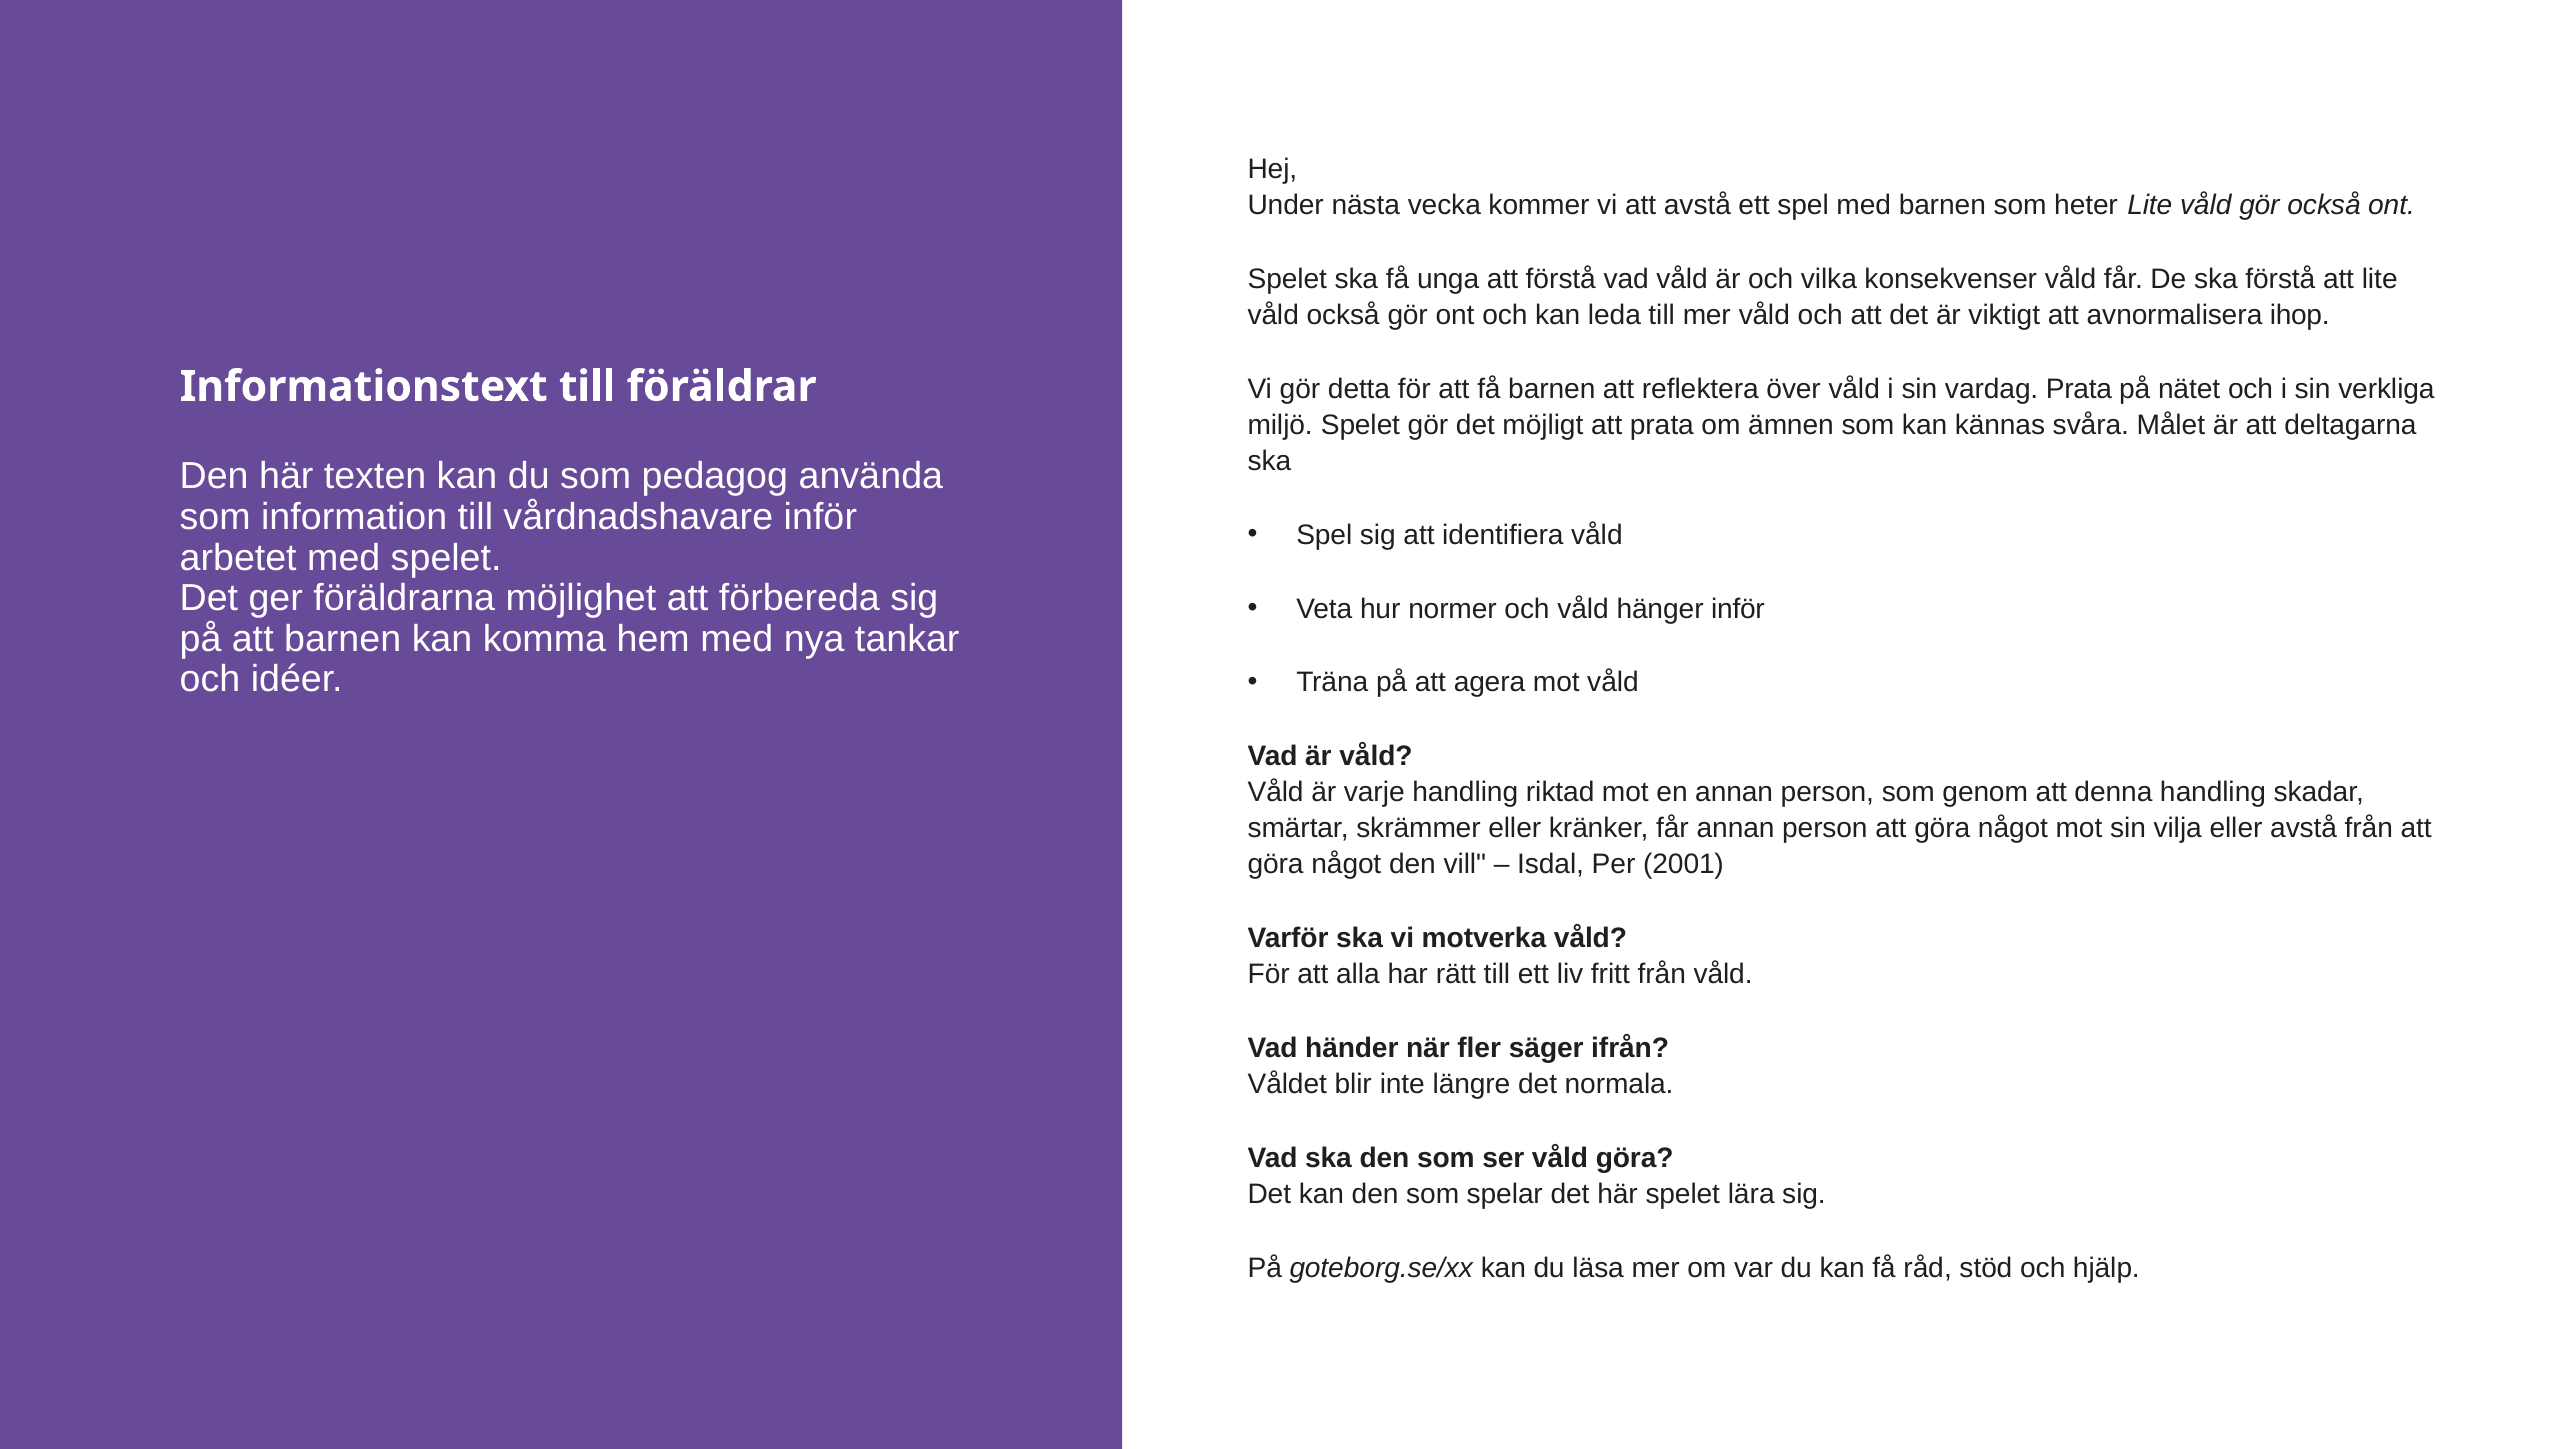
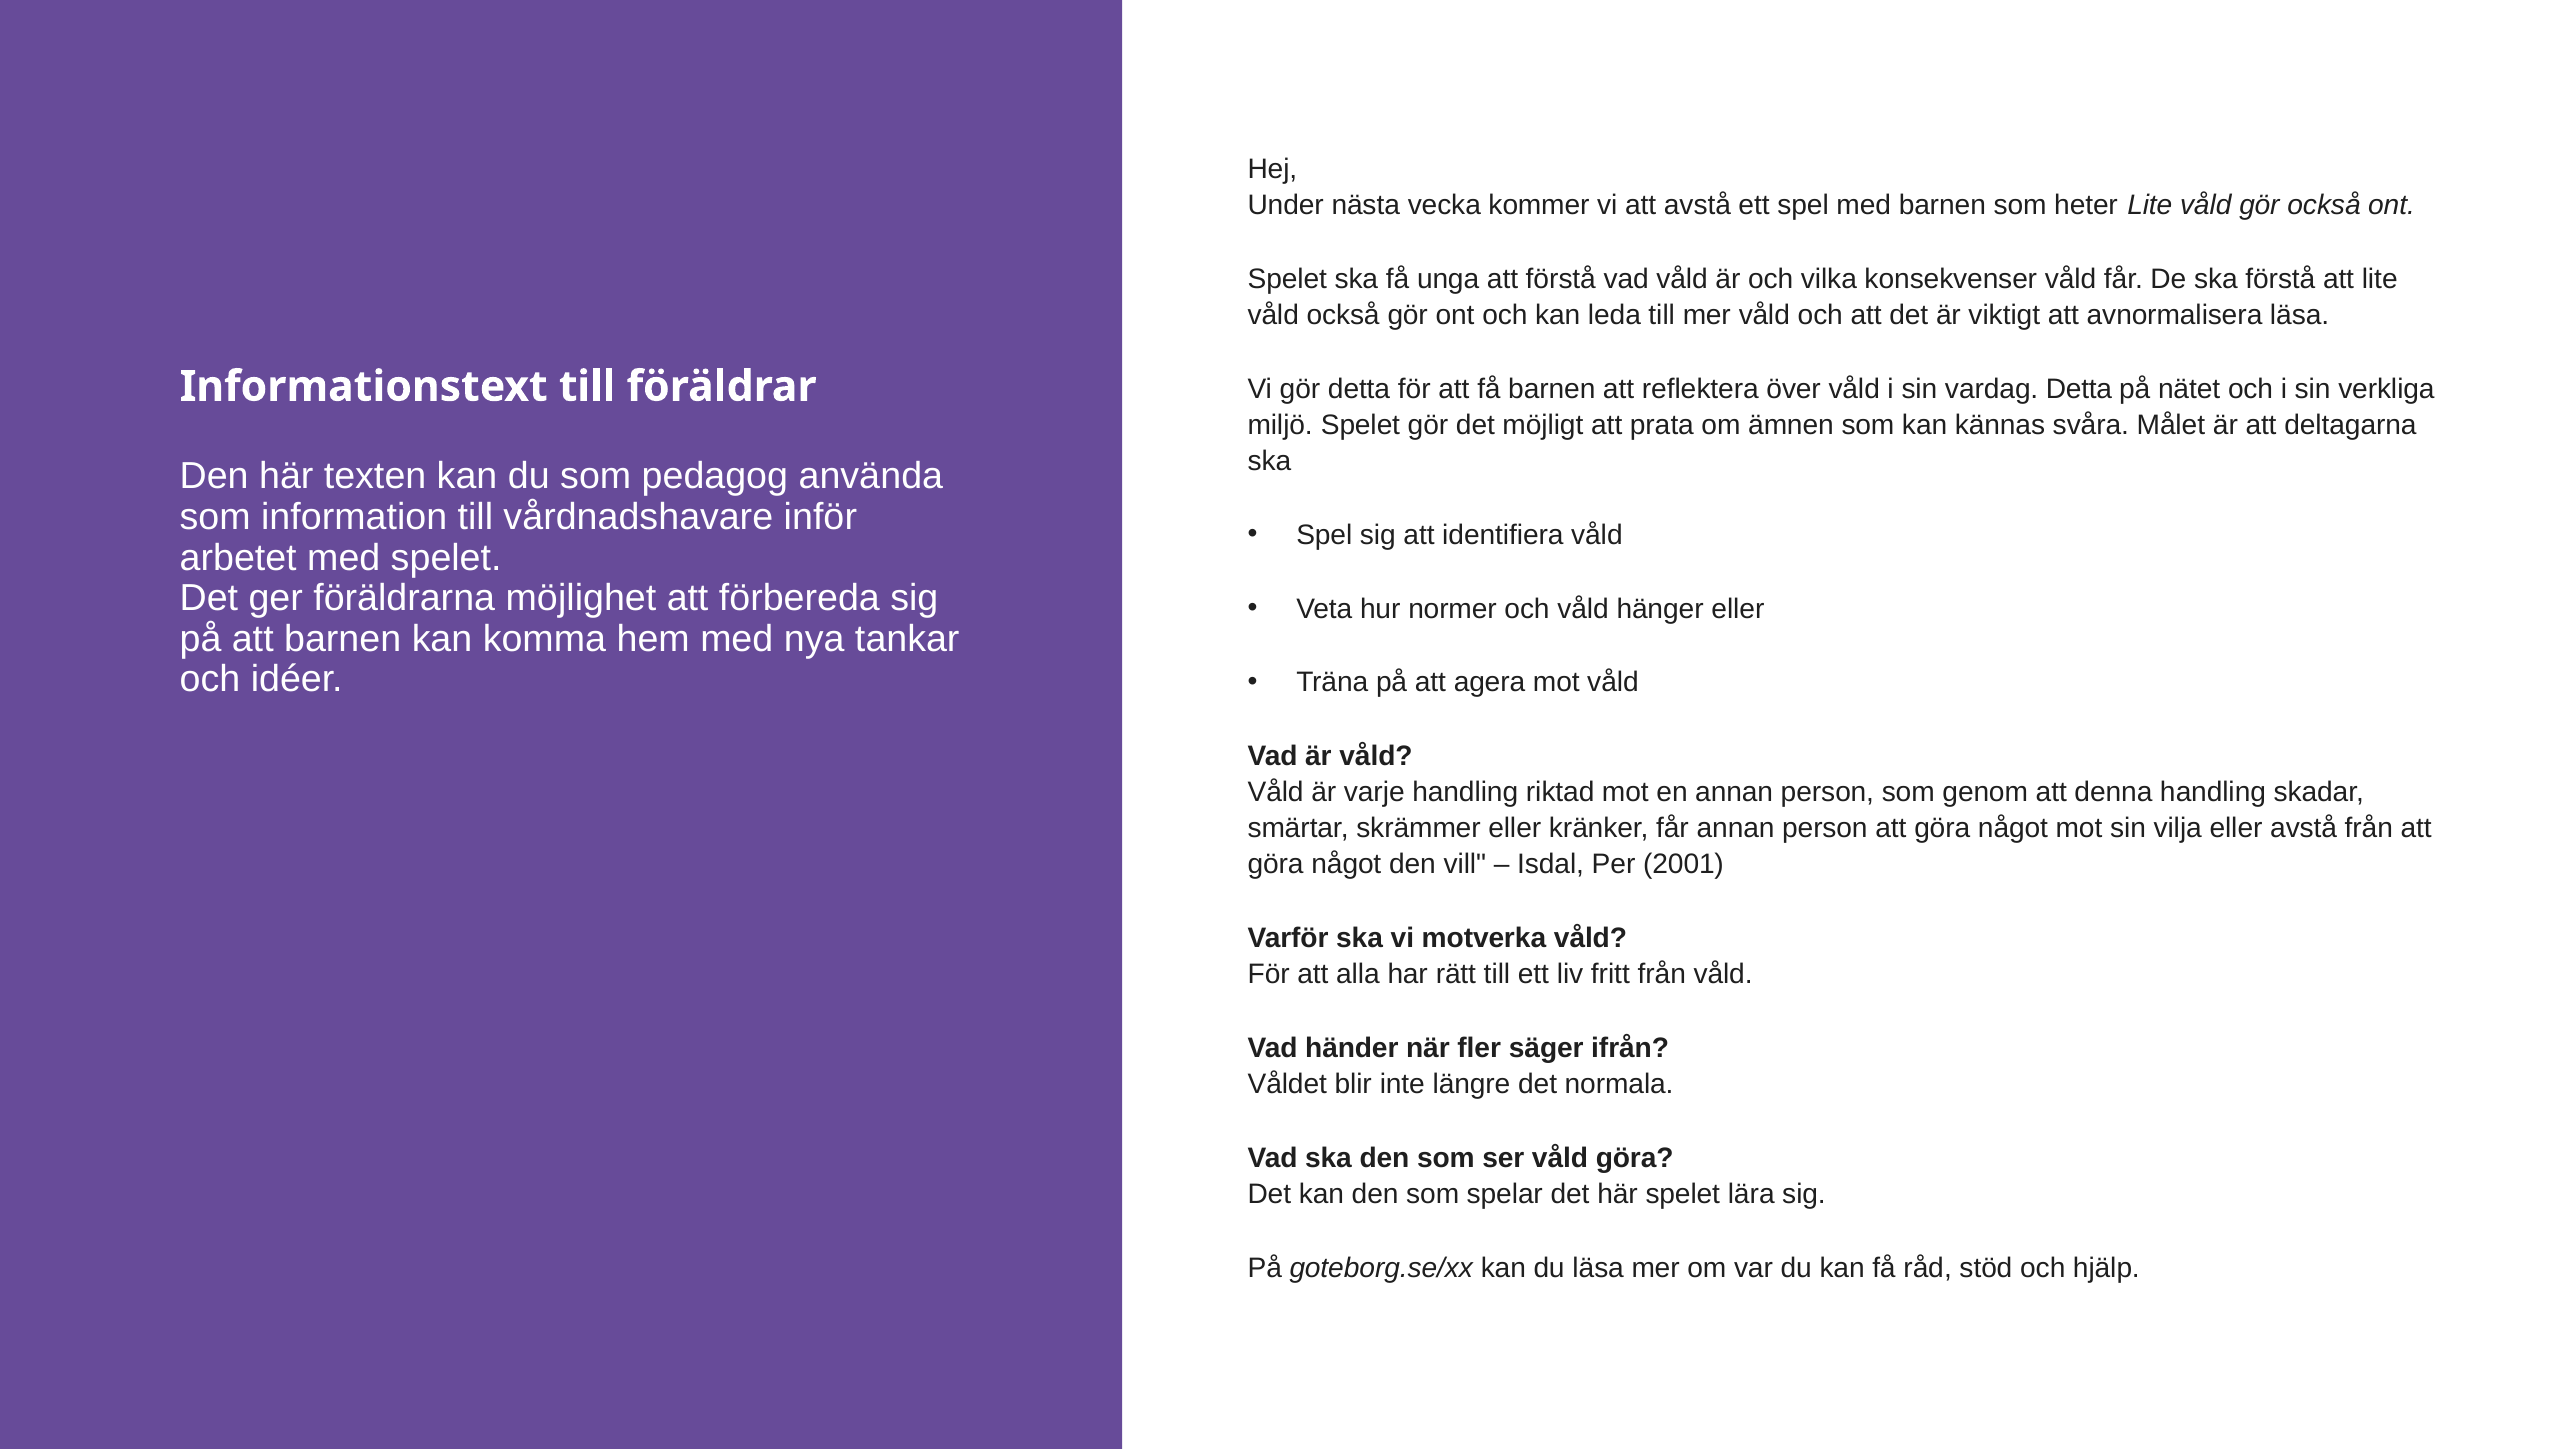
avnormalisera ihop: ihop -> läsa
vardag Prata: Prata -> Detta
hänger inför: inför -> eller
